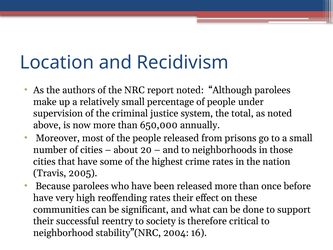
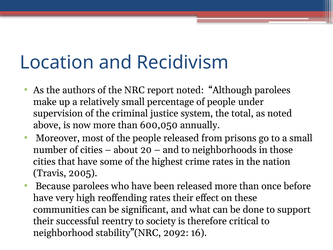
650,000: 650,000 -> 600,050
2004: 2004 -> 2092
